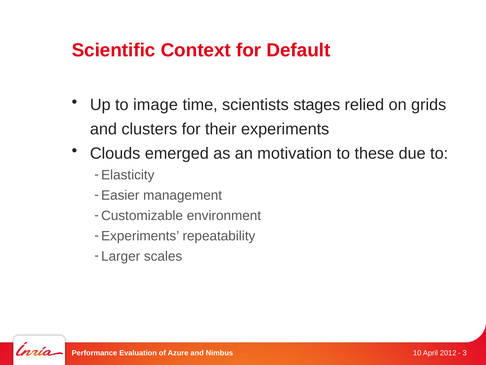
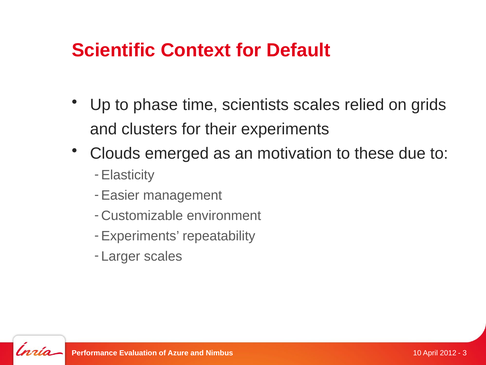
image: image -> phase
scientists stages: stages -> scales
